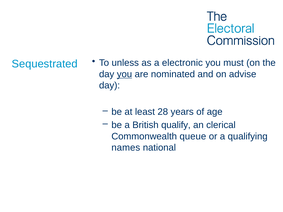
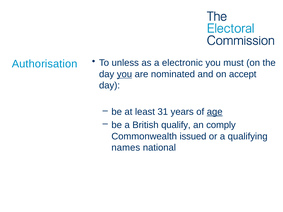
Sequestrated: Sequestrated -> Authorisation
advise: advise -> accept
28: 28 -> 31
age underline: none -> present
clerical: clerical -> comply
queue: queue -> issued
